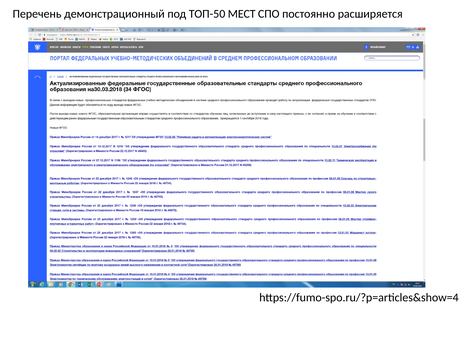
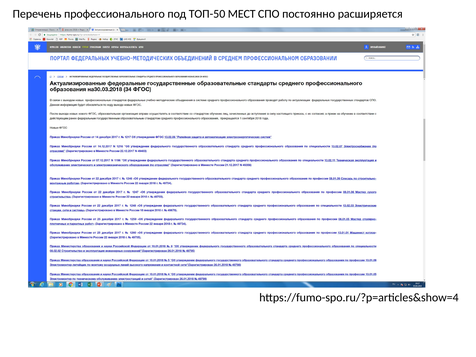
демонстрационный: демонстрационный -> профессионального
